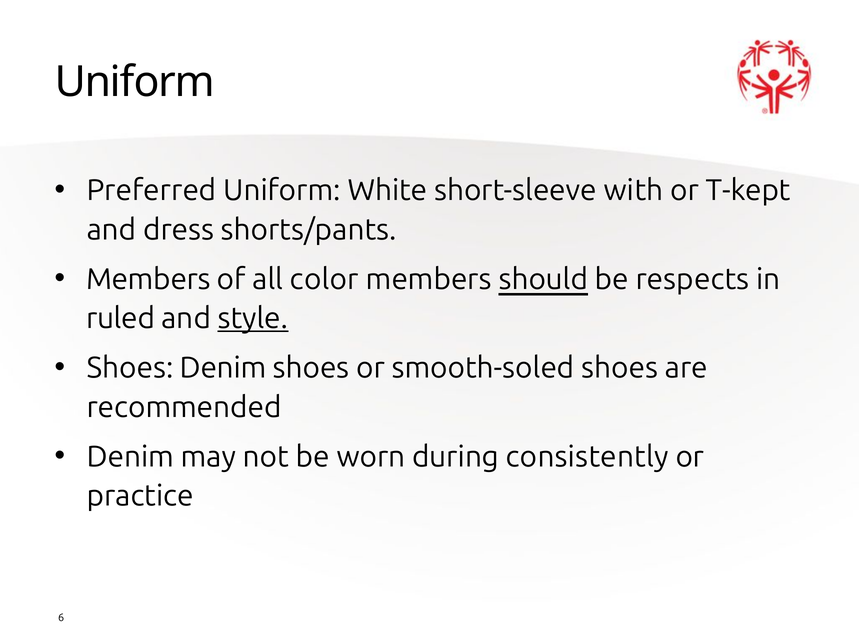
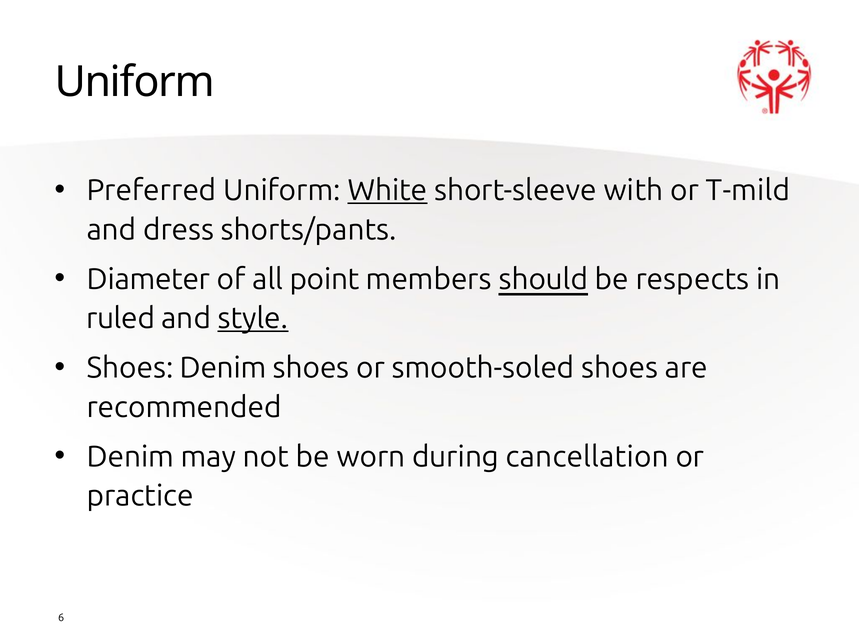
White underline: none -> present
T-kept: T-kept -> T-mild
Members at (148, 279): Members -> Diameter
color: color -> point
consistently: consistently -> cancellation
